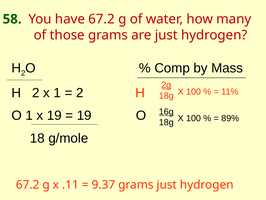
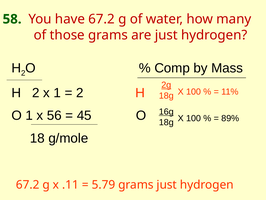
x 19: 19 -> 56
19 at (84, 115): 19 -> 45
9.37: 9.37 -> 5.79
